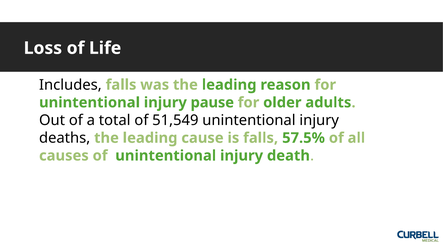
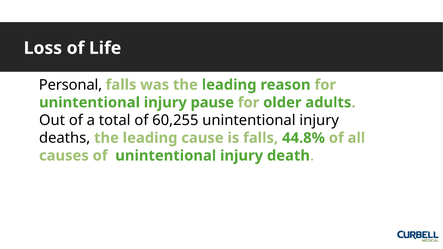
Includes: Includes -> Personal
51,549: 51,549 -> 60,255
57.5%: 57.5% -> 44.8%
